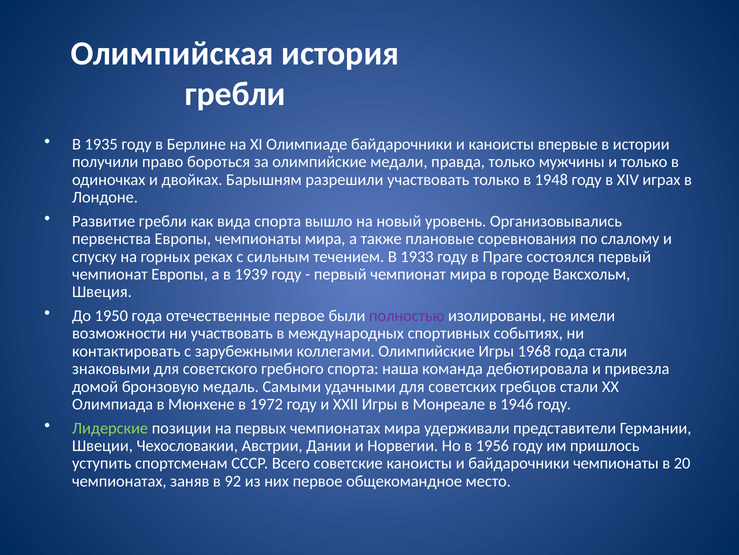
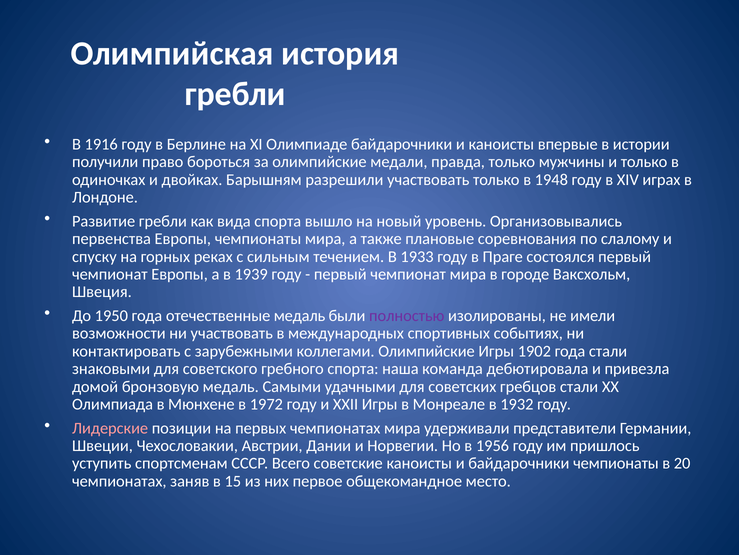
1935: 1935 -> 1916
отечественные первое: первое -> медаль
1968: 1968 -> 1902
1946: 1946 -> 1932
Лидерские colour: light green -> pink
92: 92 -> 15
